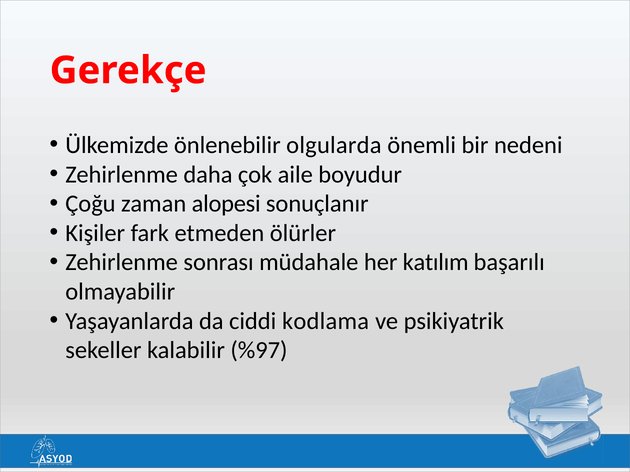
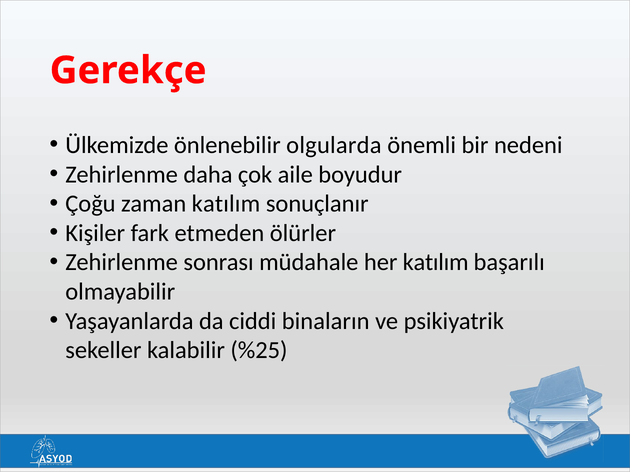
zaman alopesi: alopesi -> katılım
kodlama: kodlama -> binaların
%97: %97 -> %25
